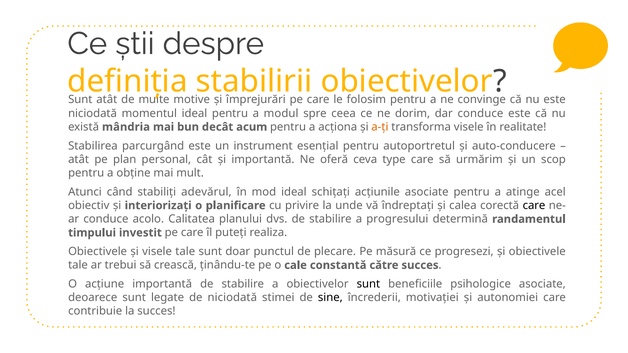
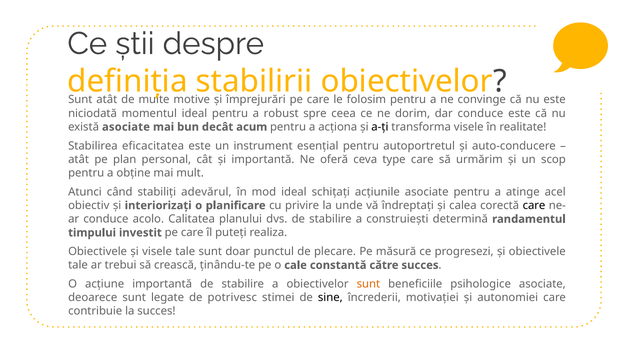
modul: modul -> robust
există mândria: mândria -> asociate
a-ți colour: orange -> black
parcurgând: parcurgând -> eficacitatea
progresului: progresului -> construiești
sunt at (368, 284) colour: black -> orange
de niciodată: niciodată -> potrivesc
